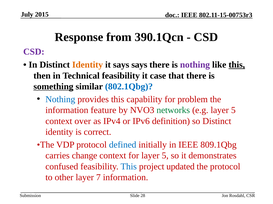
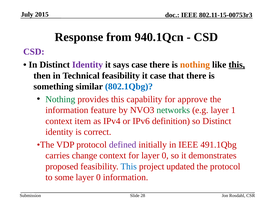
390.1Qcn: 390.1Qcn -> 940.1Qcn
Identity at (88, 65) colour: orange -> purple
says says: says -> case
nothing at (195, 65) colour: purple -> orange
something underline: present -> none
Nothing at (60, 100) colour: blue -> green
problem: problem -> approve
e.g layer 5: 5 -> 1
over: over -> item
defined colour: blue -> purple
809.1Qbg: 809.1Qbg -> 491.1Qbg
for layer 5: 5 -> 0
confused: confused -> proposed
other: other -> some
7 at (98, 178): 7 -> 0
